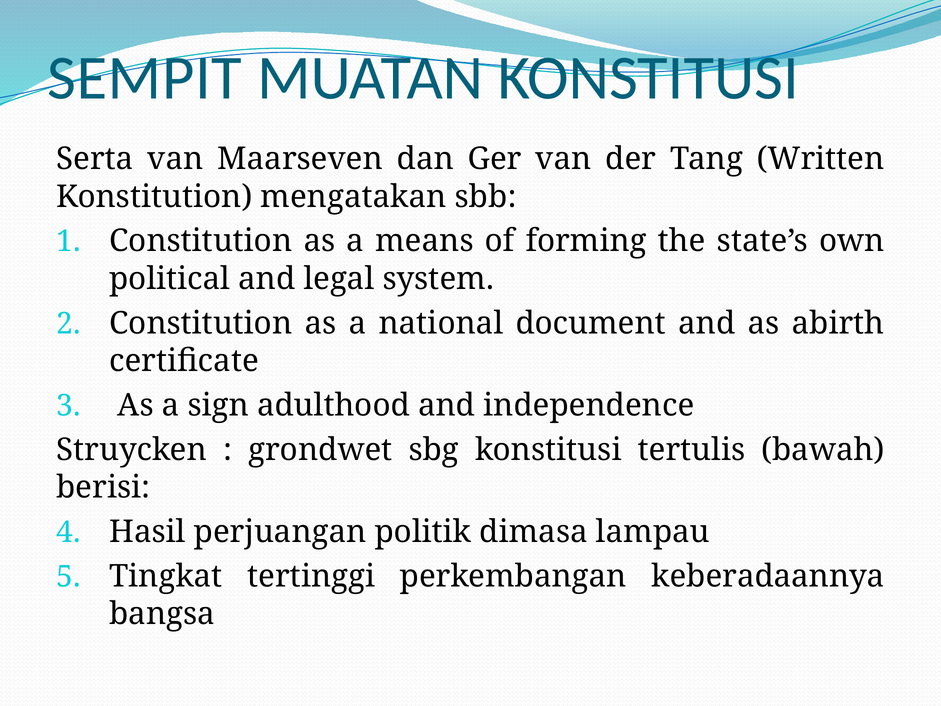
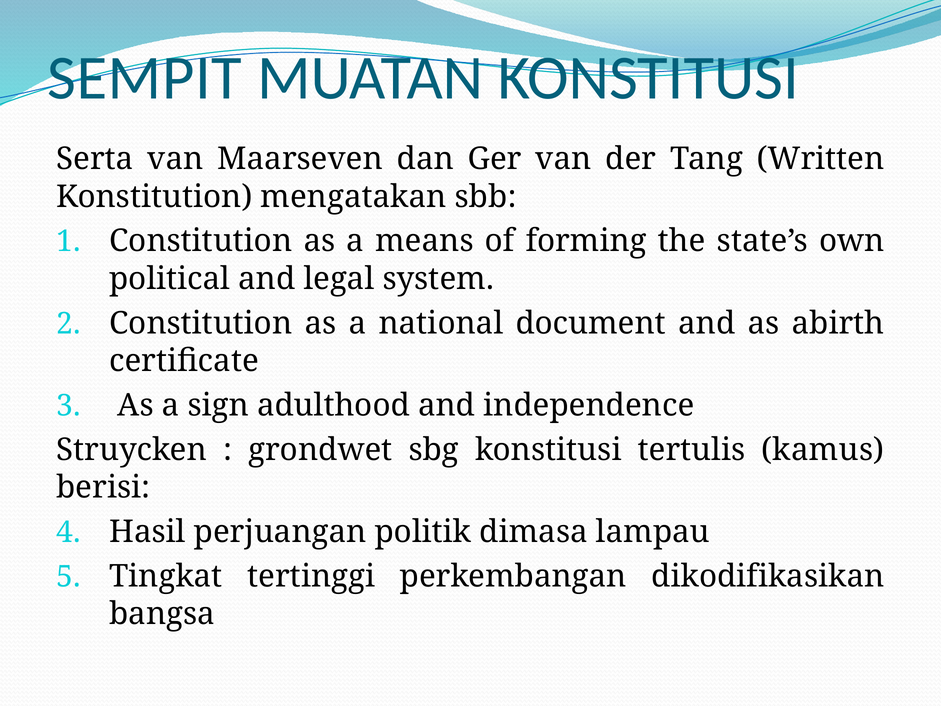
bawah: bawah -> kamus
keberadaannya: keberadaannya -> dikodifikasikan
